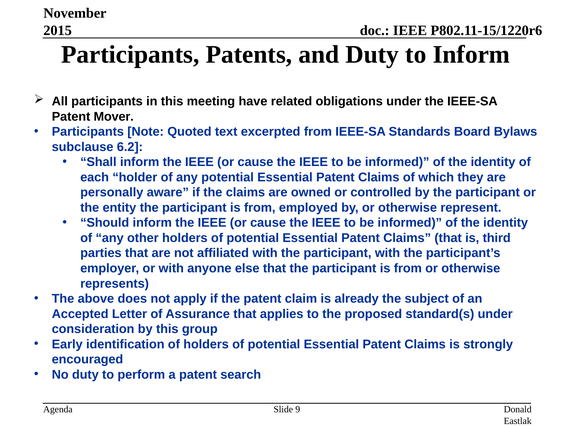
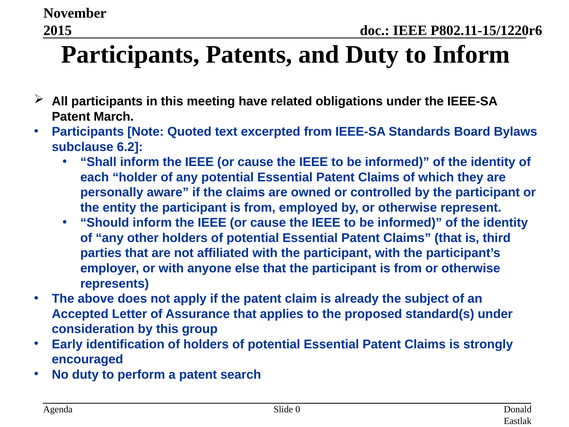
Mover: Mover -> March
9: 9 -> 0
